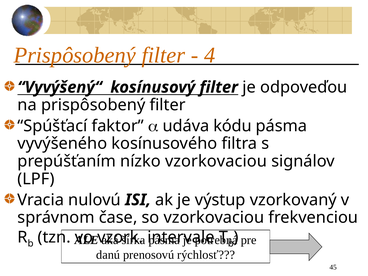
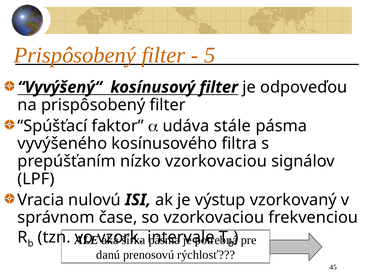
4: 4 -> 5
kódu: kódu -> stále
